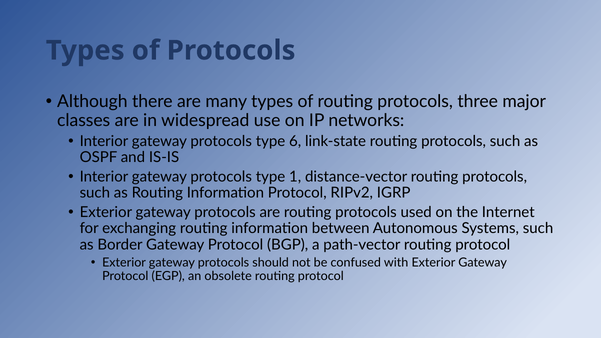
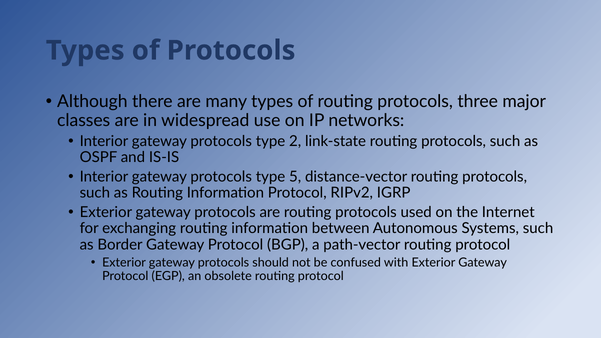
6: 6 -> 2
1: 1 -> 5
